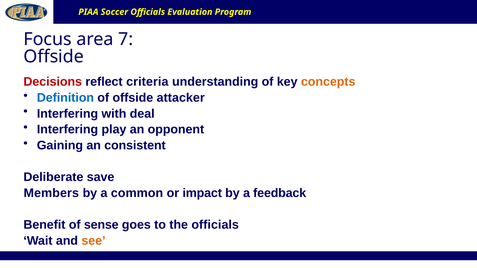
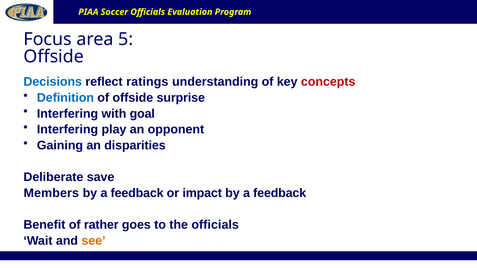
7: 7 -> 5
Decisions colour: red -> blue
criteria: criteria -> ratings
concepts colour: orange -> red
attacker: attacker -> surprise
deal: deal -> goal
consistent: consistent -> disparities
common at (137, 193): common -> feedback
sense: sense -> rather
